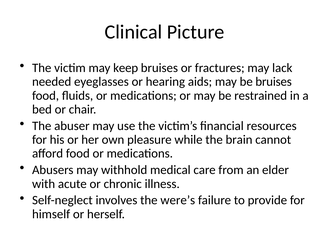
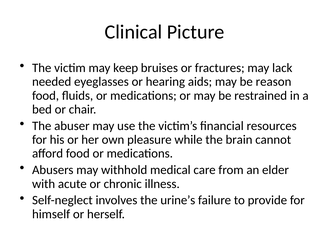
be bruises: bruises -> reason
were’s: were’s -> urine’s
